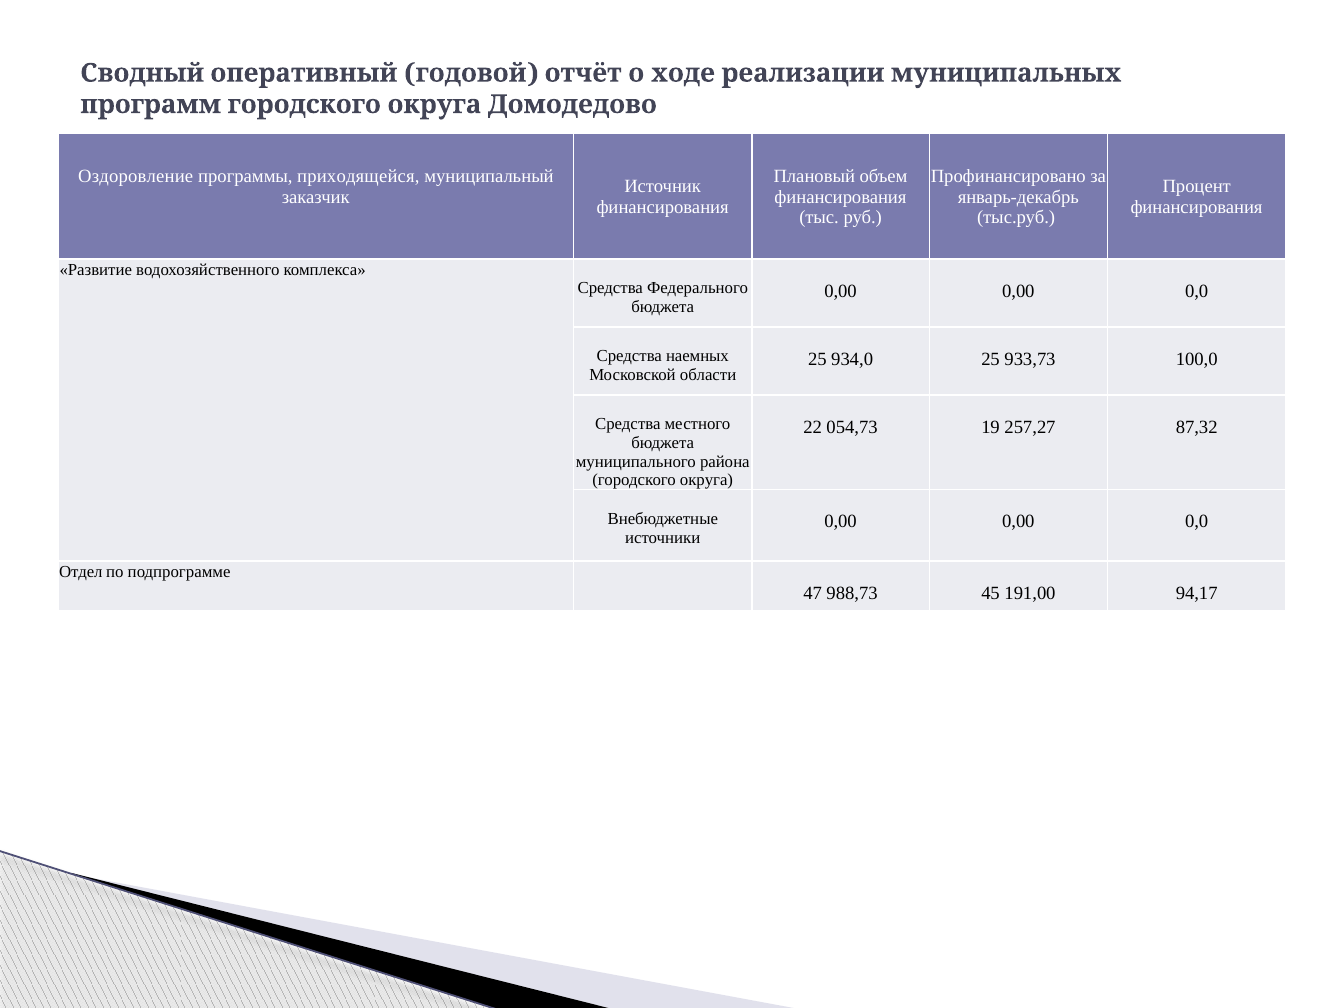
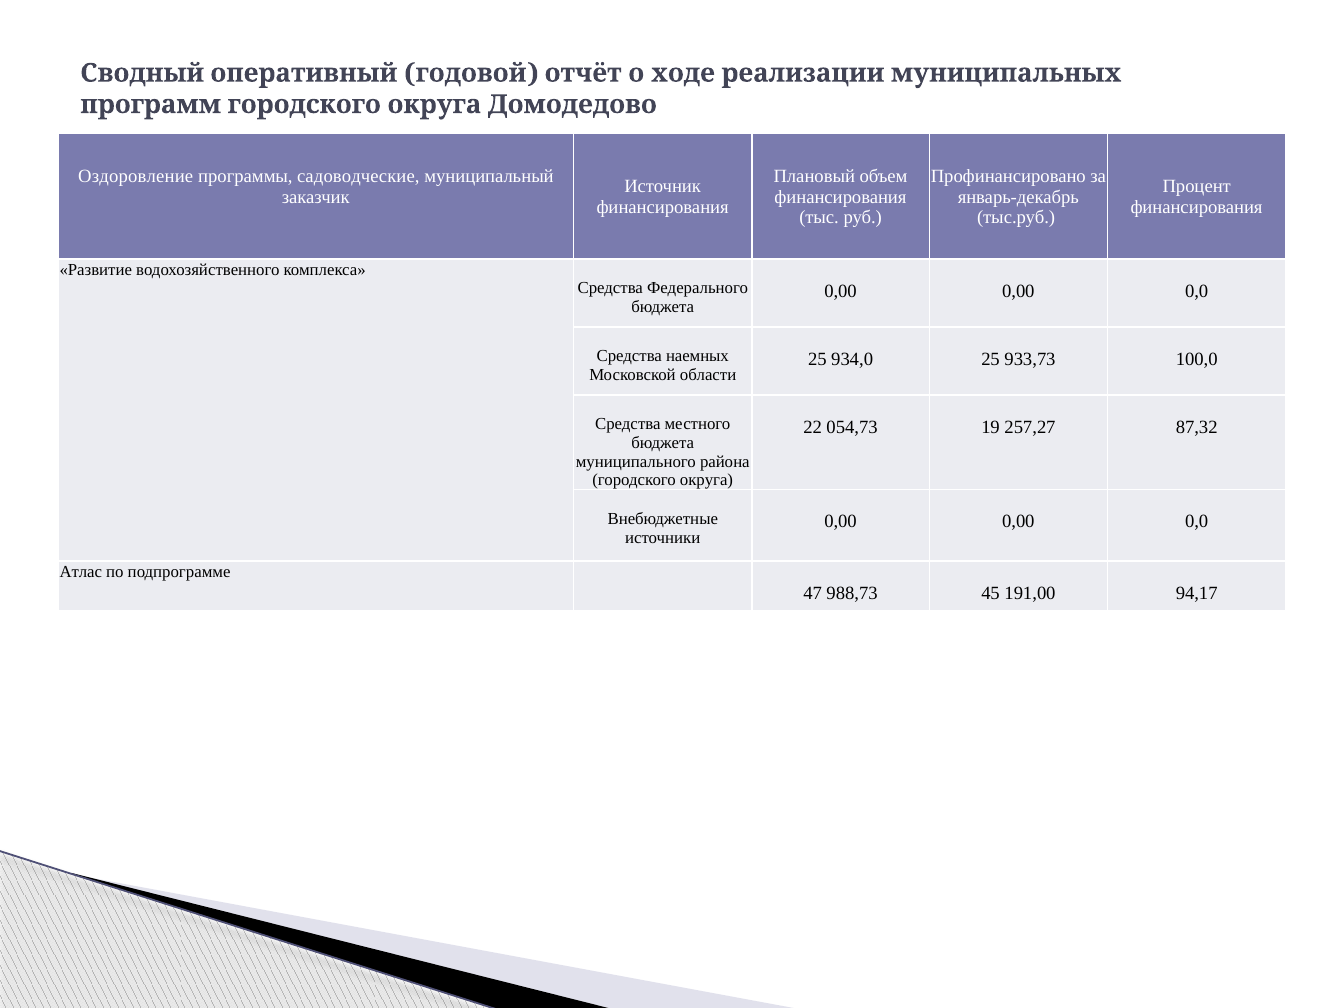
приходящейся: приходящейся -> садоводческие
Отдел: Отдел -> Атлас
